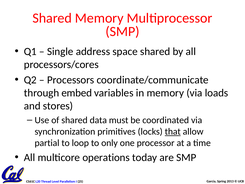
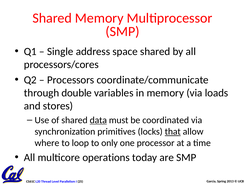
embed: embed -> double
data underline: none -> present
partial: partial -> where
